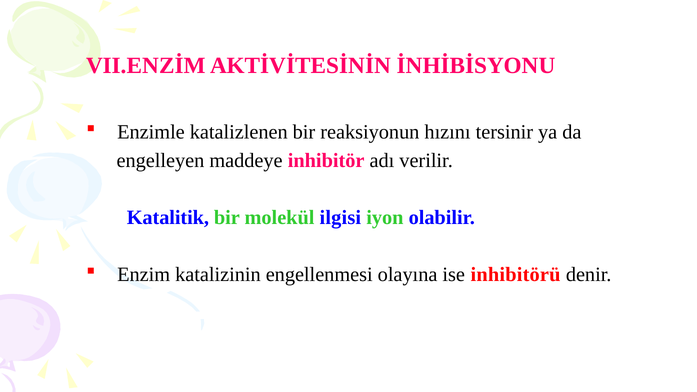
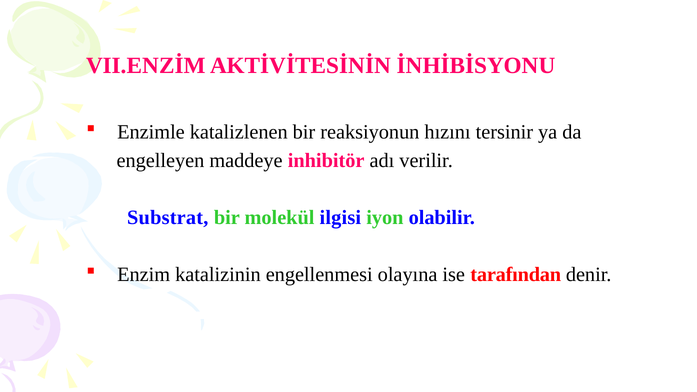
Katalitik: Katalitik -> Substrat
inhibitörü: inhibitörü -> tarafından
